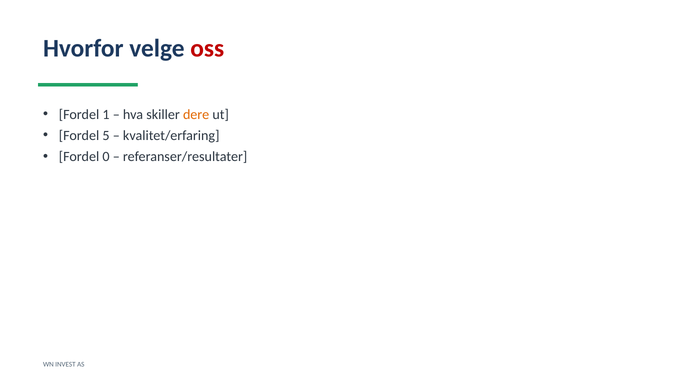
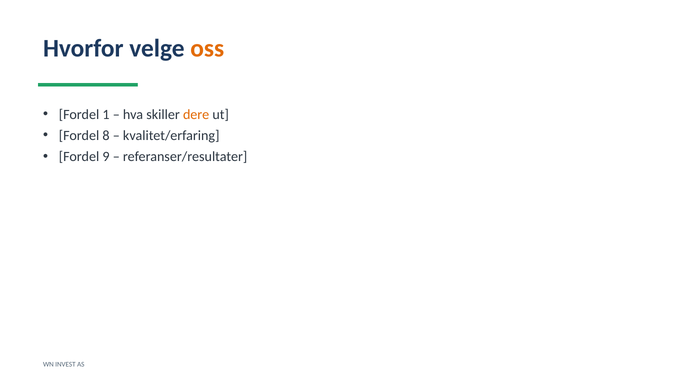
oss colour: red -> orange
5: 5 -> 8
0: 0 -> 9
